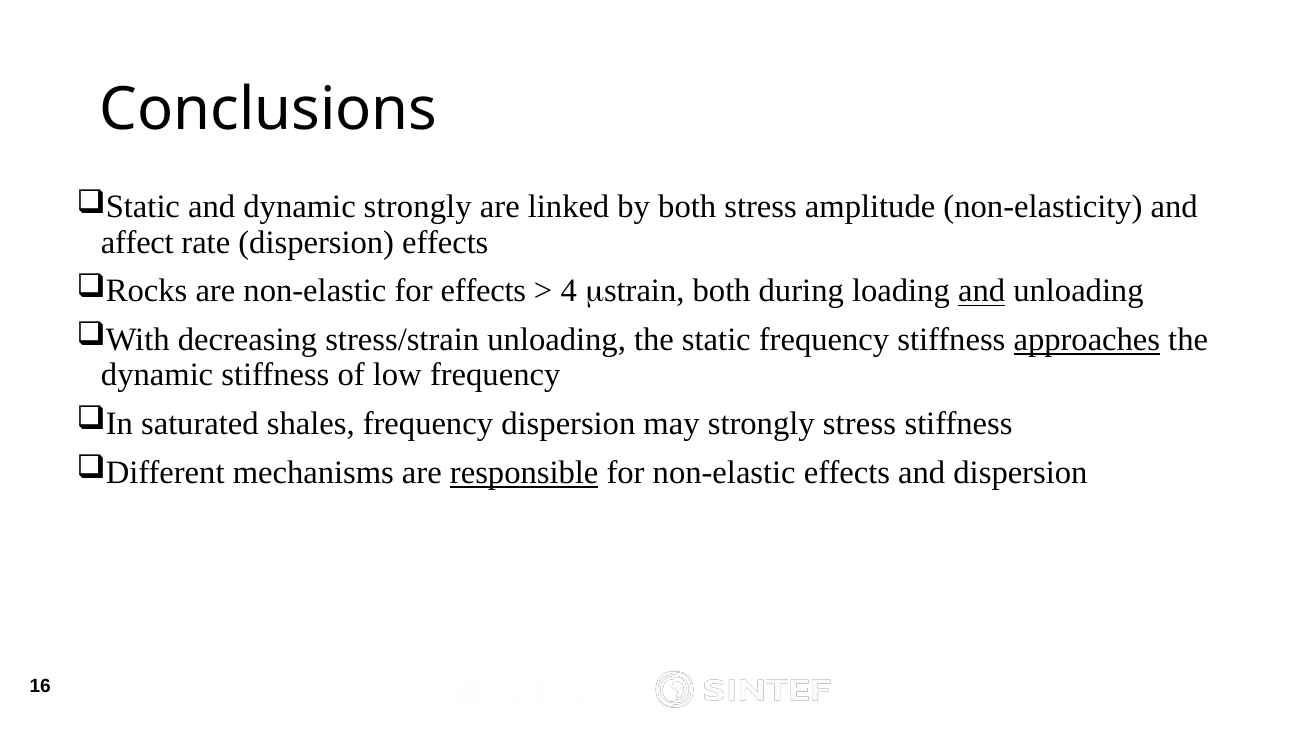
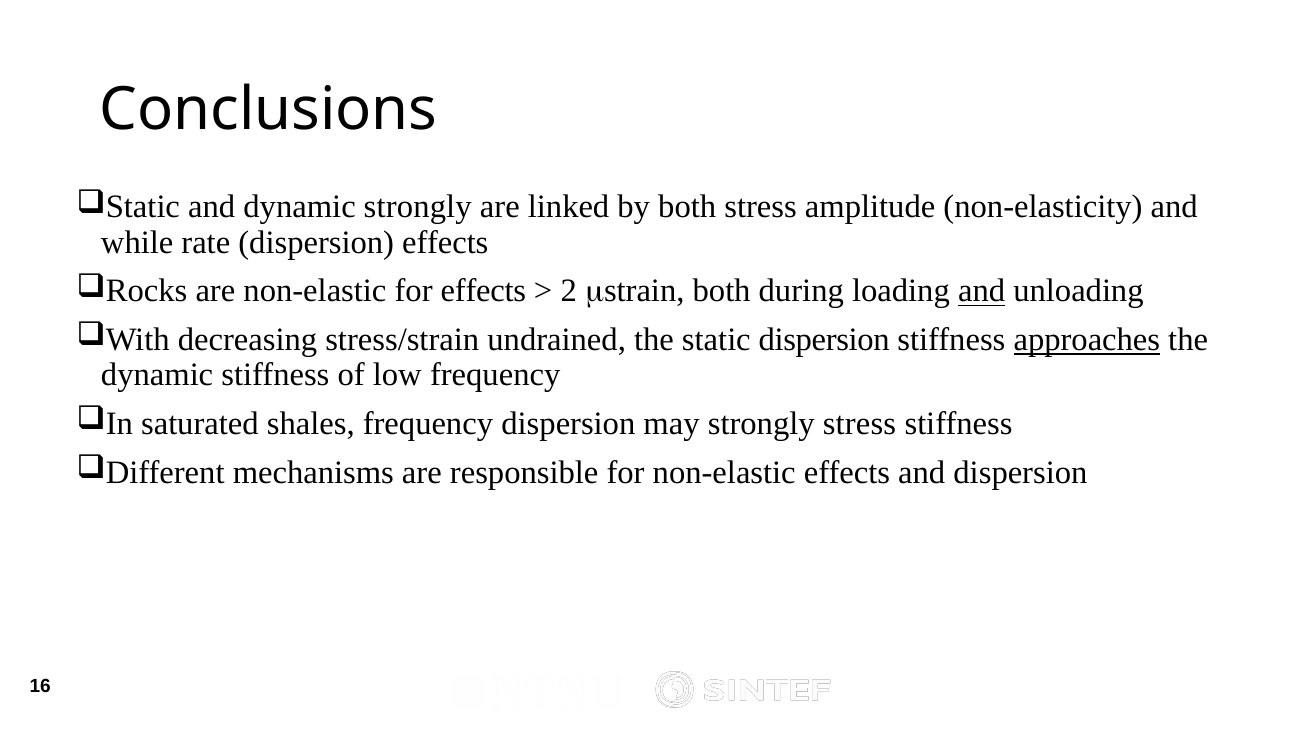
affect: affect -> while
4: 4 -> 2
stress/strain unloading: unloading -> undrained
static frequency: frequency -> dispersion
responsible underline: present -> none
